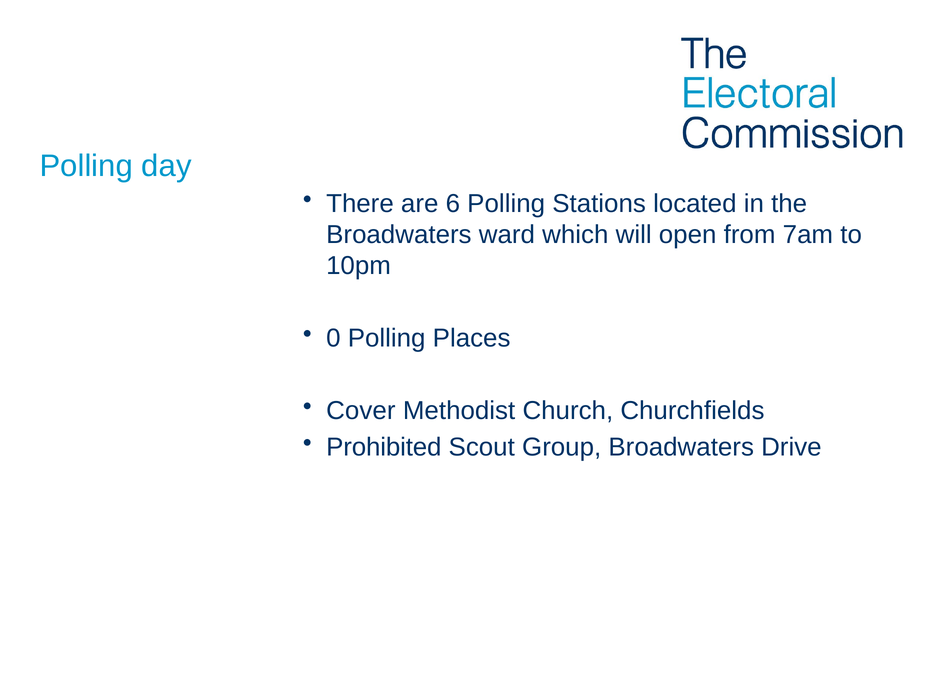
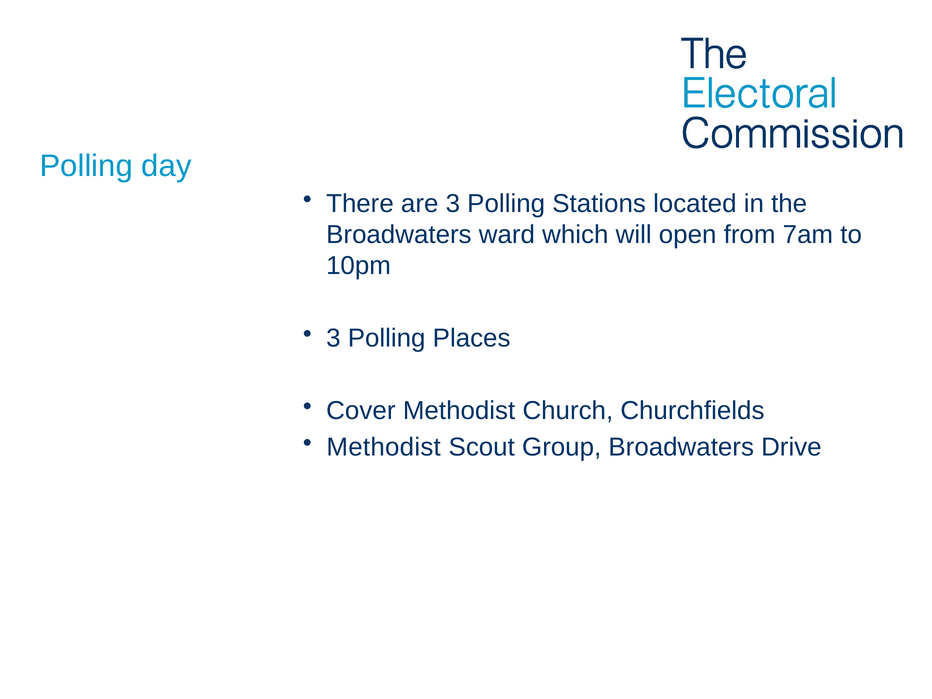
are 6: 6 -> 3
0 at (333, 338): 0 -> 3
Prohibited at (384, 447): Prohibited -> Methodist
